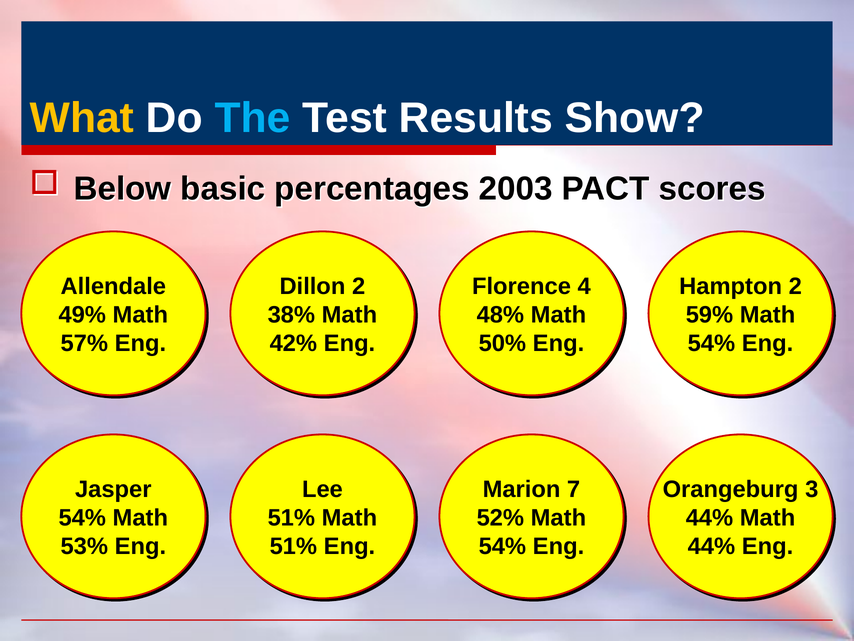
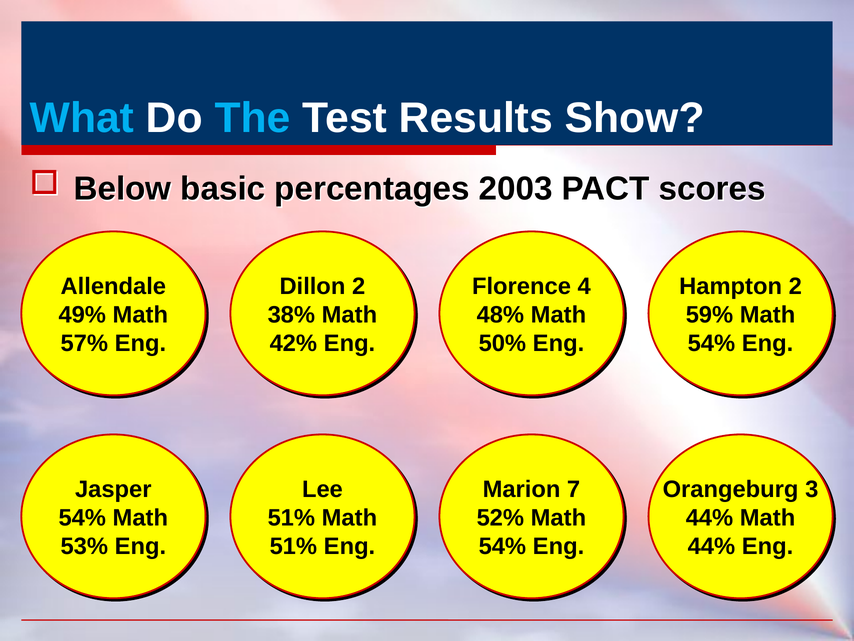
What colour: yellow -> light blue
